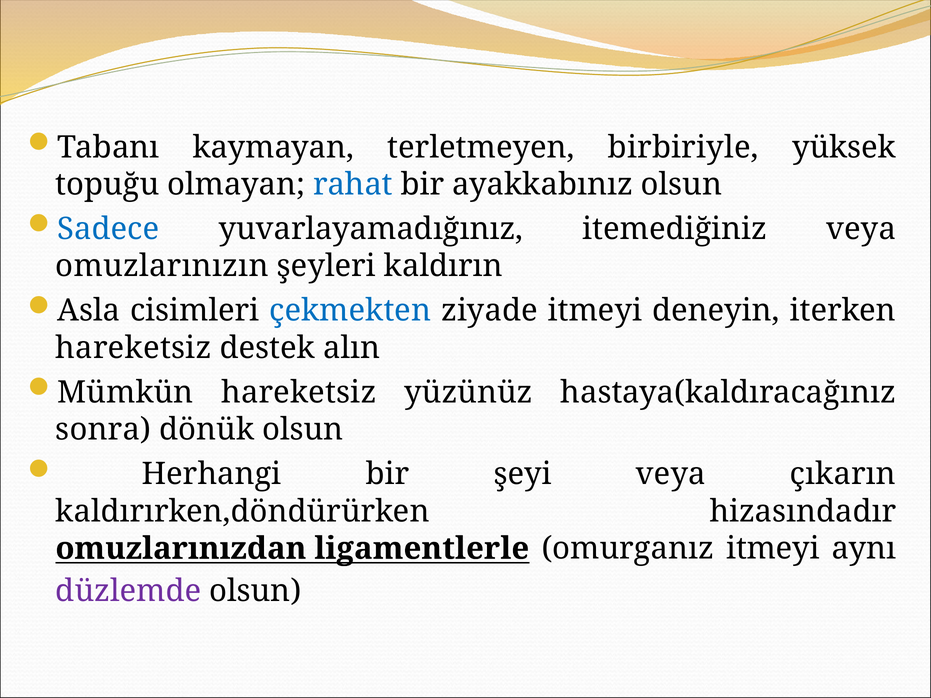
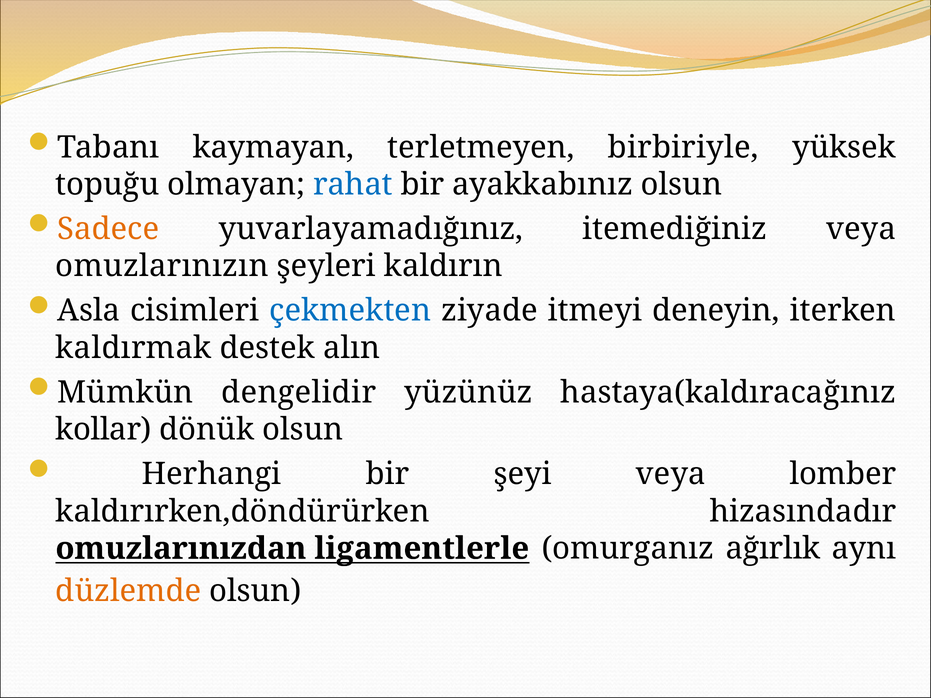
Sadece colour: blue -> orange
hareketsiz at (133, 348): hareketsiz -> kaldırmak
Mümkün hareketsiz: hareketsiz -> dengelidir
sonra: sonra -> kollar
çıkarın: çıkarın -> lomber
omurganız itmeyi: itmeyi -> ağırlık
düzlemde colour: purple -> orange
